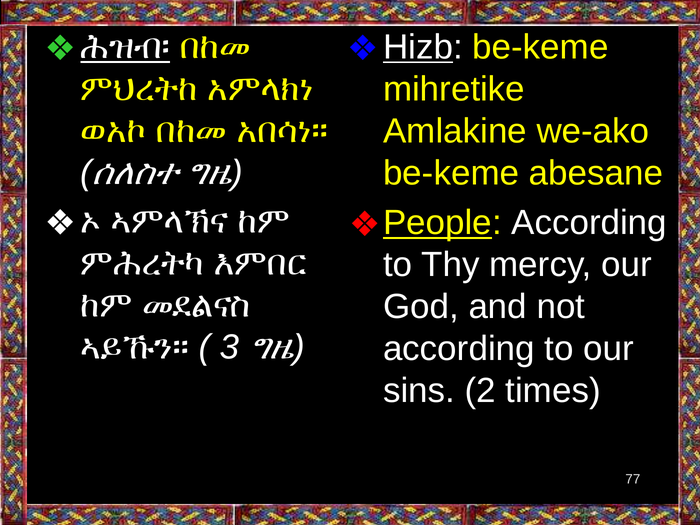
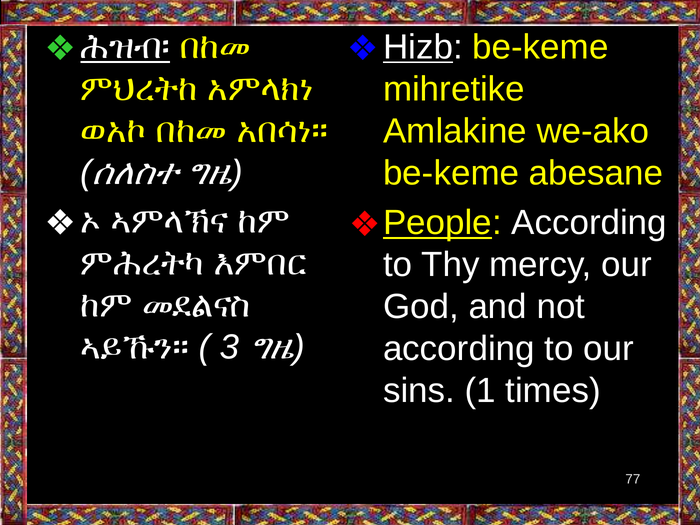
2: 2 -> 1
